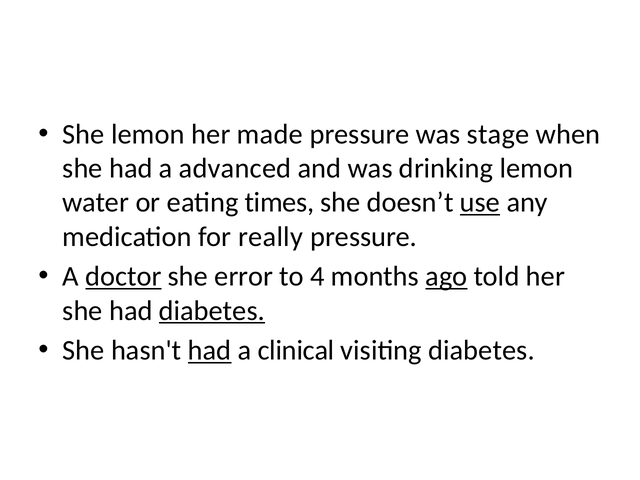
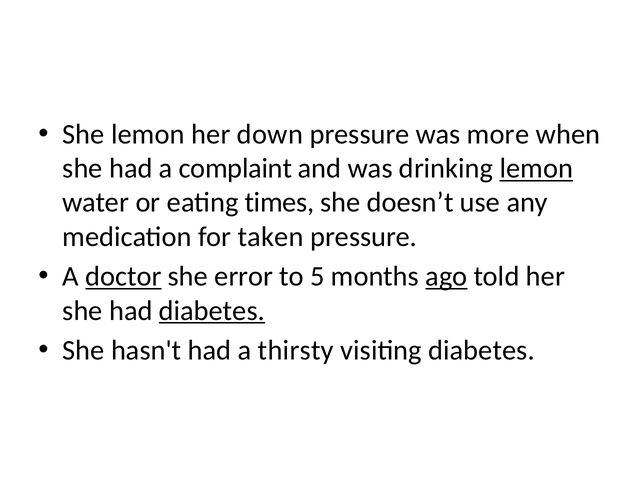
made: made -> down
stage: stage -> more
advanced: advanced -> complaint
lemon at (536, 168) underline: none -> present
use underline: present -> none
really: really -> taken
4: 4 -> 5
had at (210, 350) underline: present -> none
clinical: clinical -> thirsty
